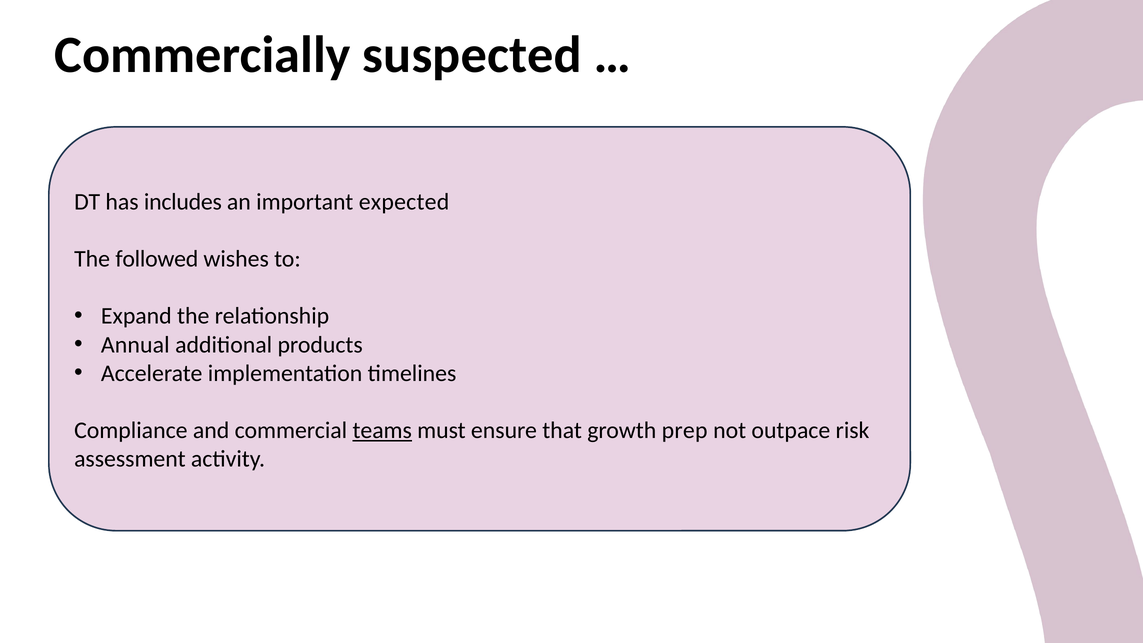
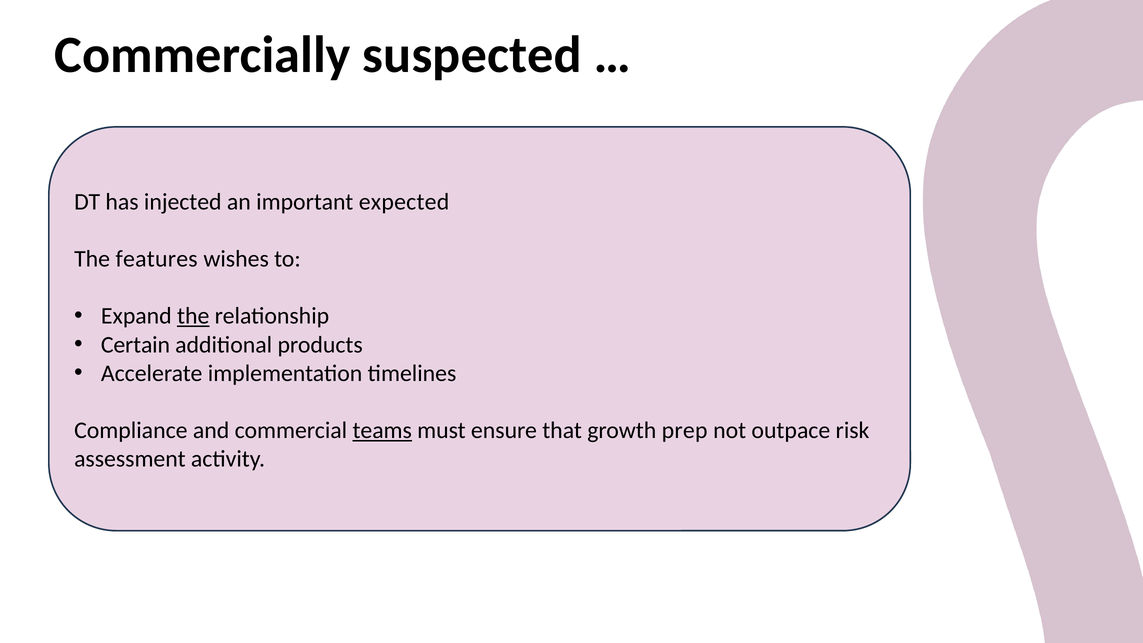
includes: includes -> injected
followed: followed -> features
the at (193, 316) underline: none -> present
Annual: Annual -> Certain
